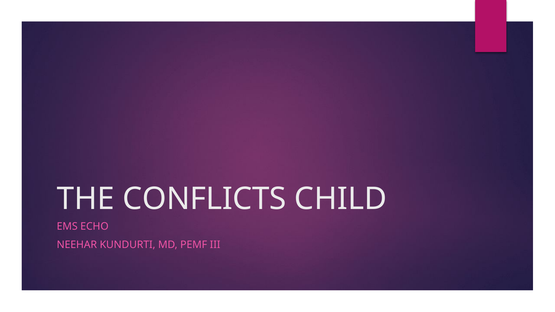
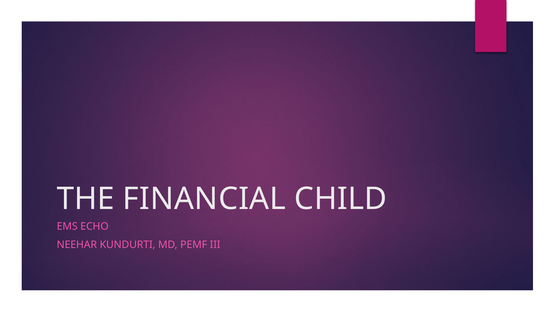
CONFLICTS: CONFLICTS -> FINANCIAL
